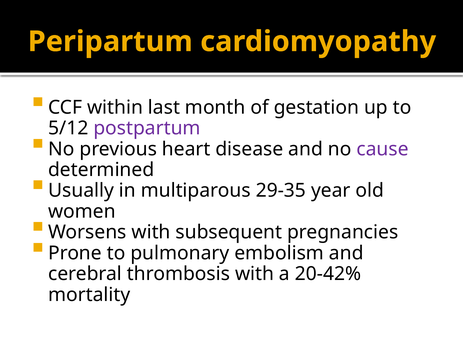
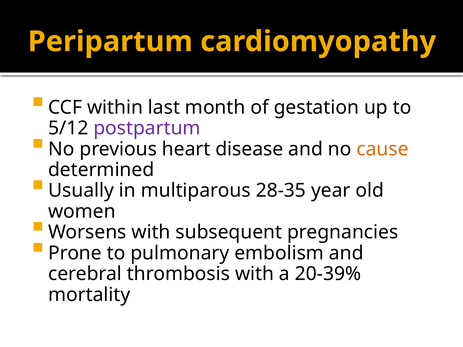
cause colour: purple -> orange
29-35: 29-35 -> 28-35
20-42%: 20-42% -> 20-39%
